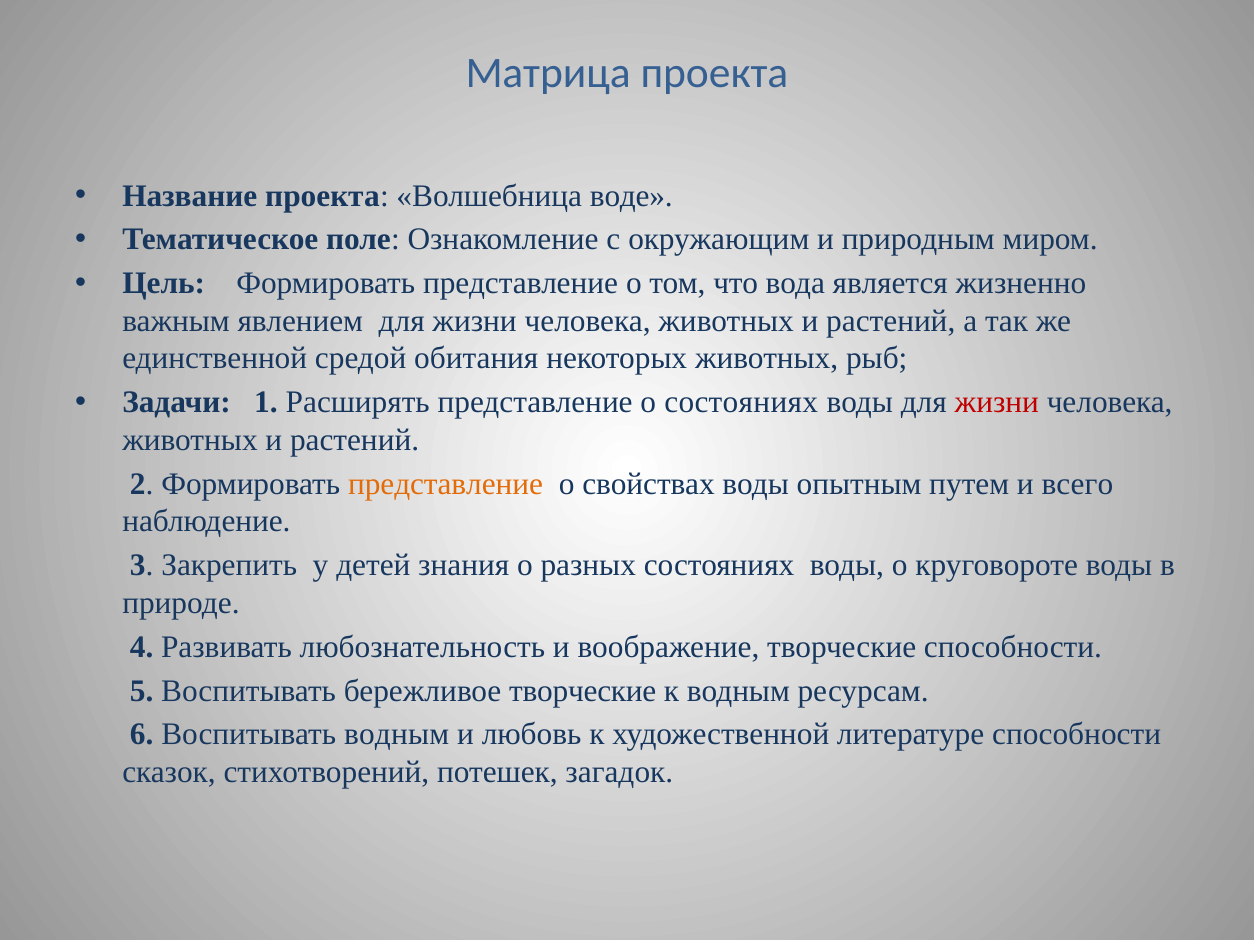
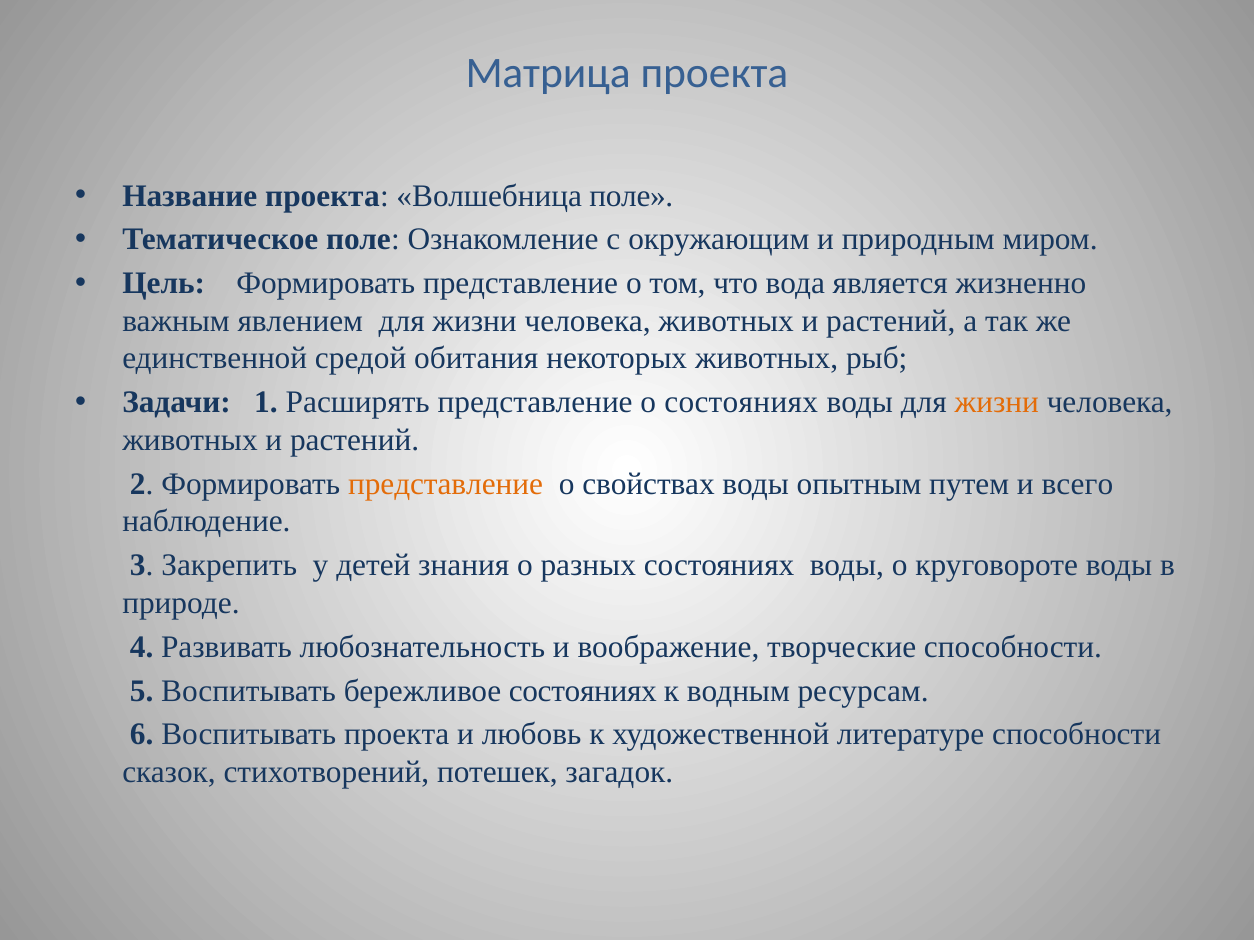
Волшебница воде: воде -> поле
жизни at (997, 403) colour: red -> orange
бережливое творческие: творческие -> состояниях
Воспитывать водным: водным -> проекта
